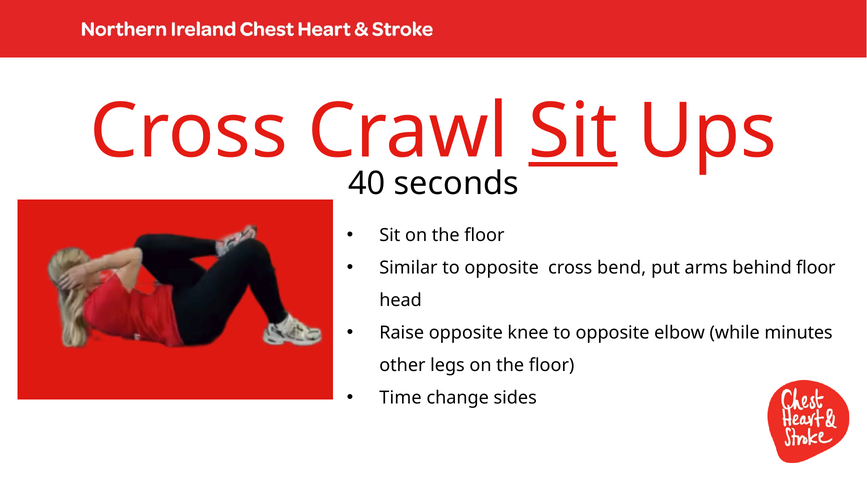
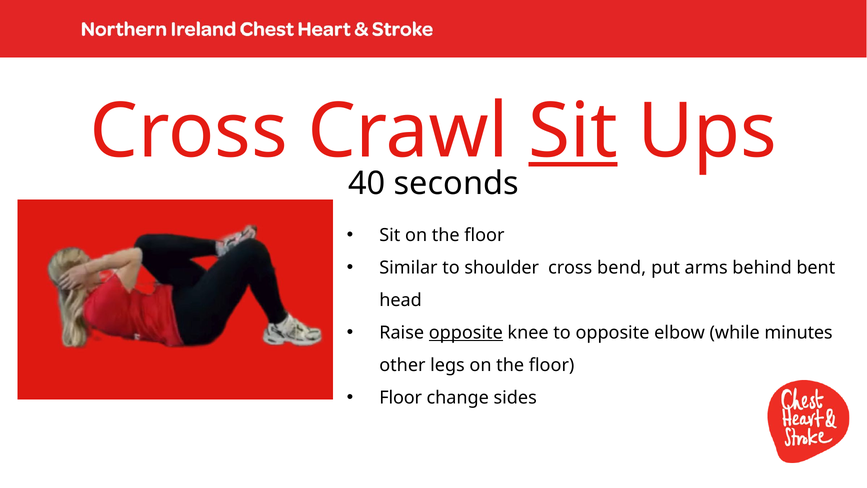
Similar to opposite: opposite -> shoulder
behind floor: floor -> bent
opposite at (466, 333) underline: none -> present
Time at (400, 398): Time -> Floor
